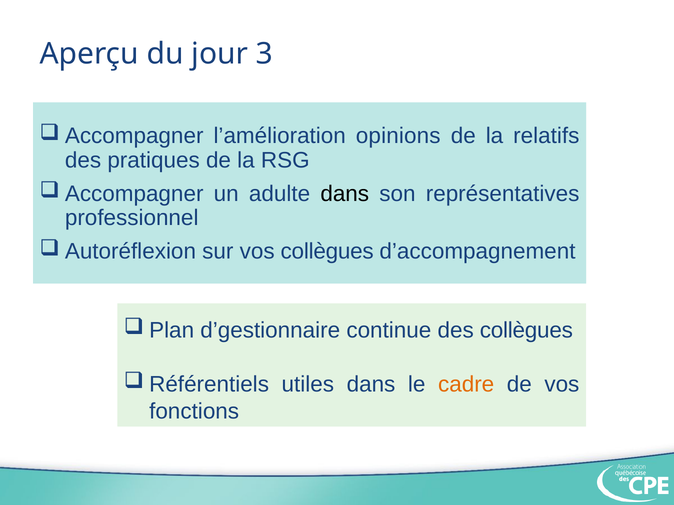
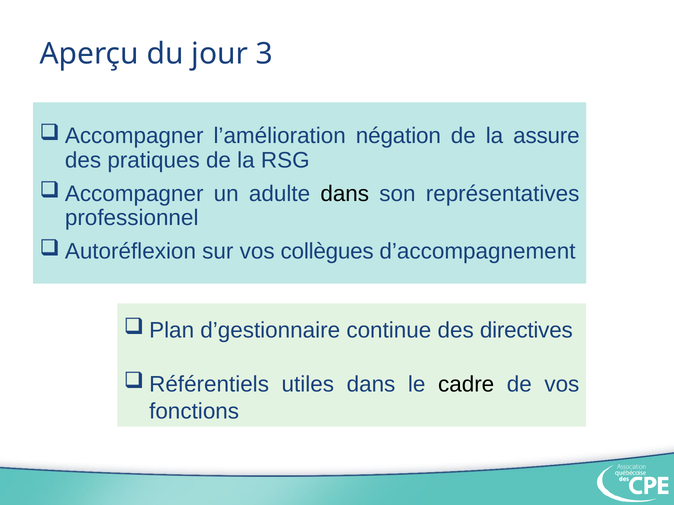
opinions: opinions -> négation
relatifs: relatifs -> assure
des collègues: collègues -> directives
cadre colour: orange -> black
